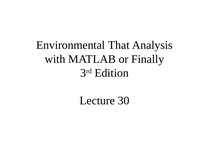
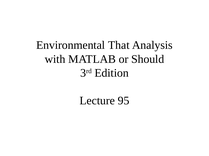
Finally: Finally -> Should
30: 30 -> 95
